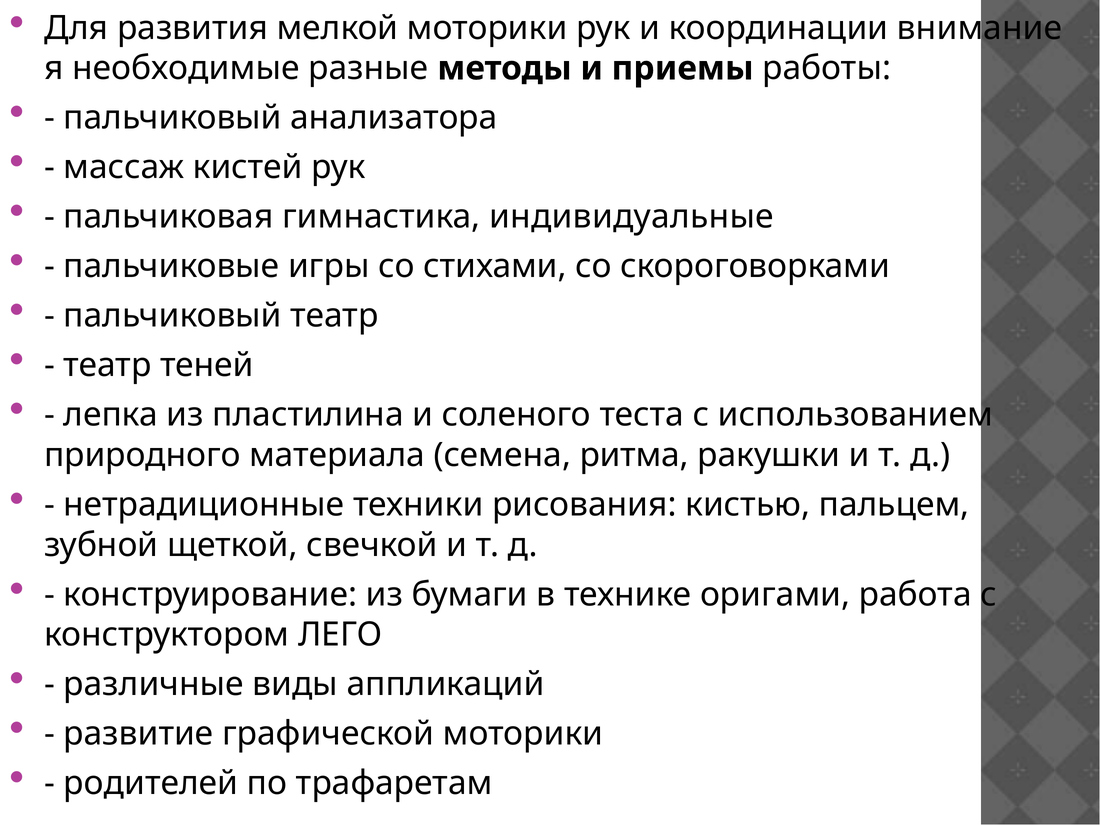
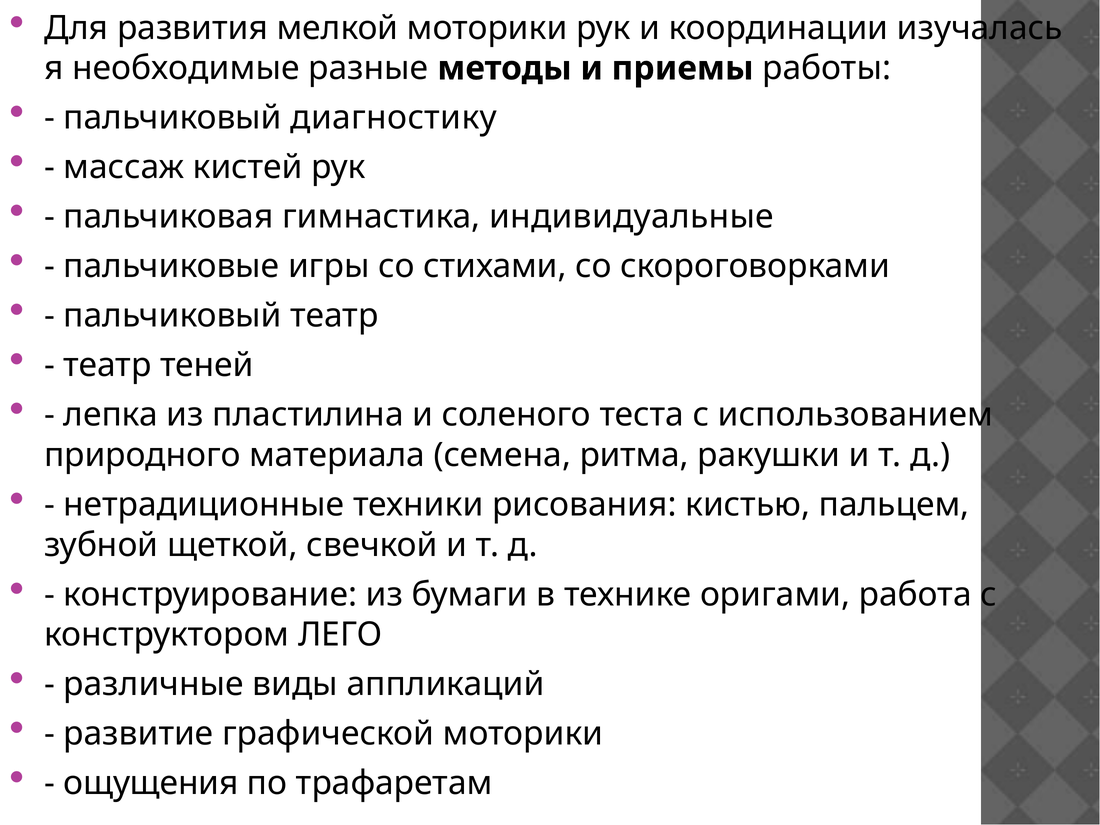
внимание: внимание -> изучалась
анализатора: анализатора -> диагностику
родителей: родителей -> ощущения
